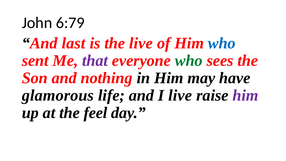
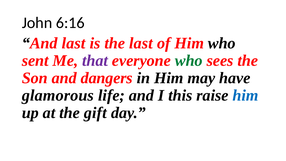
6:79: 6:79 -> 6:16
the live: live -> last
who at (222, 43) colour: blue -> black
nothing: nothing -> dangers
I live: live -> this
him at (245, 95) colour: purple -> blue
feel: feel -> gift
